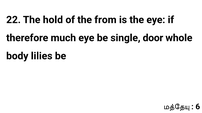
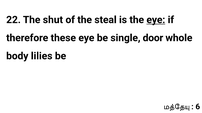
hold: hold -> shut
from: from -> steal
eye at (156, 20) underline: none -> present
much: much -> these
